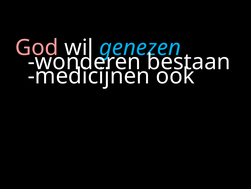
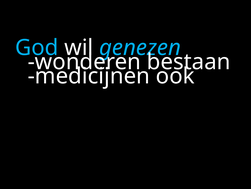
God colour: pink -> light blue
